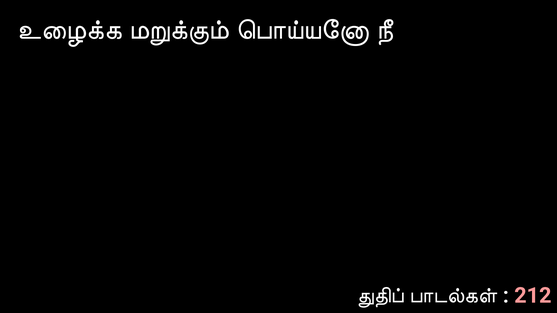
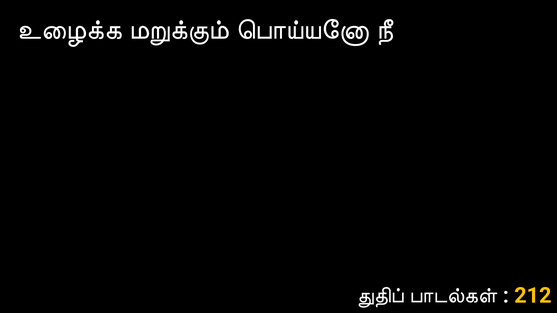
212 colour: pink -> yellow
